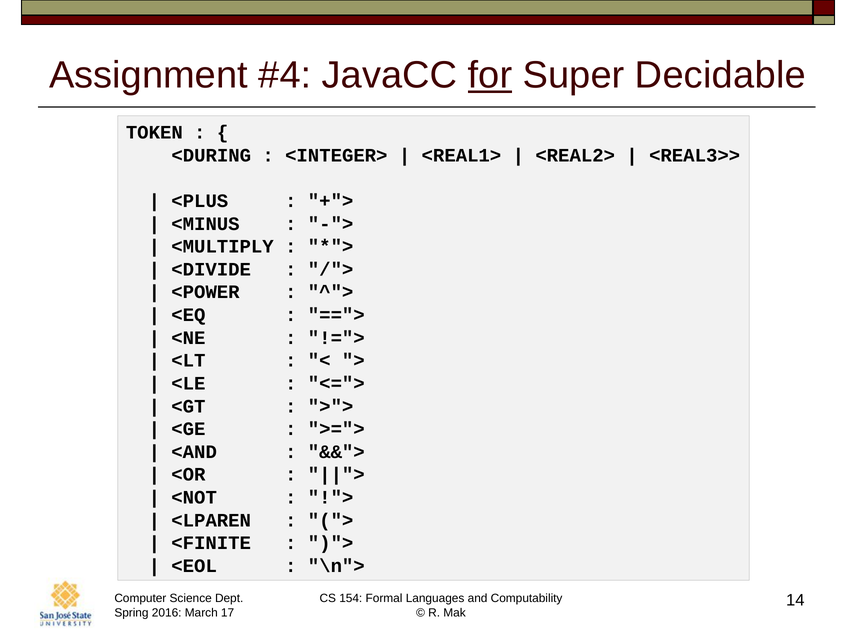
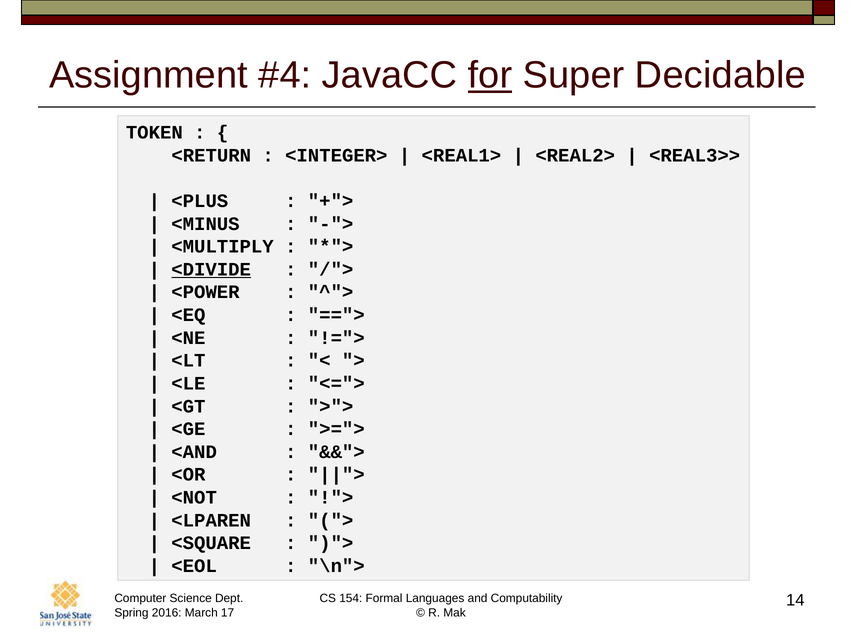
<DURING: <DURING -> <RETURN
<DIVIDE underline: none -> present
<FINITE: <FINITE -> <SQUARE
